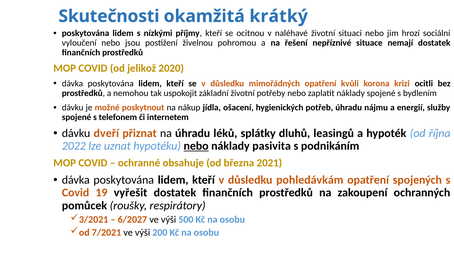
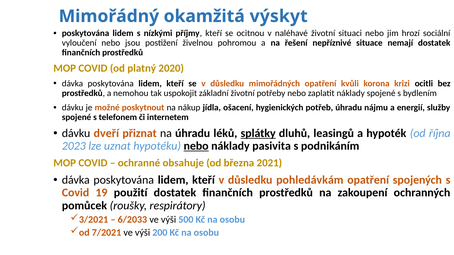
Skutečnosti: Skutečnosti -> Mimořádný
krátký: krátký -> výskyt
jelikož: jelikož -> platný
splátky underline: none -> present
2022: 2022 -> 2023
vyřešit: vyřešit -> použití
6/2027: 6/2027 -> 6/2033
